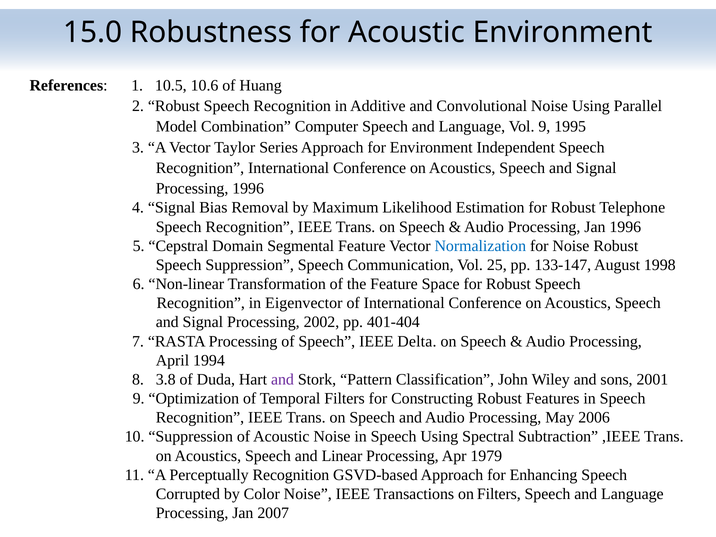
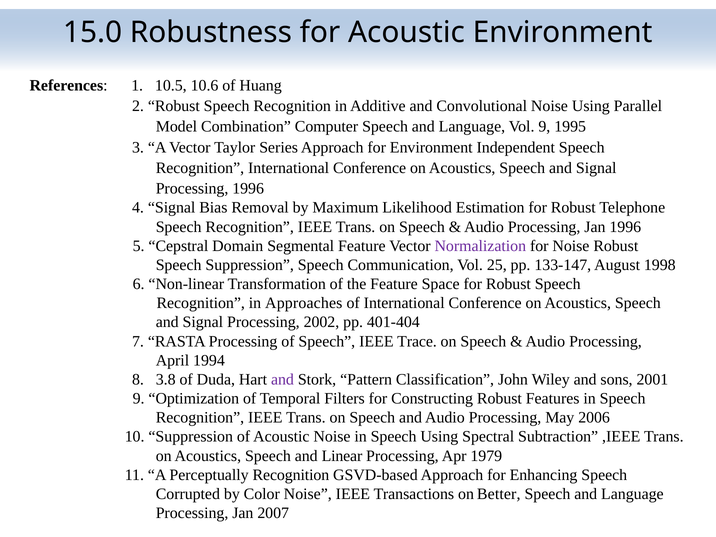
Normalization colour: blue -> purple
Eigenvector: Eigenvector -> Approaches
Delta: Delta -> Trace
on Filters: Filters -> Better
